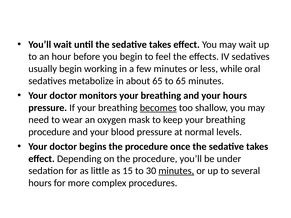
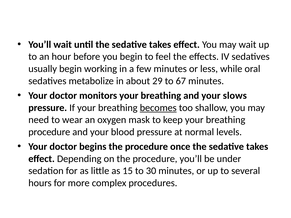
about 65: 65 -> 29
to 65: 65 -> 67
your hours: hours -> slows
minutes at (176, 171) underline: present -> none
